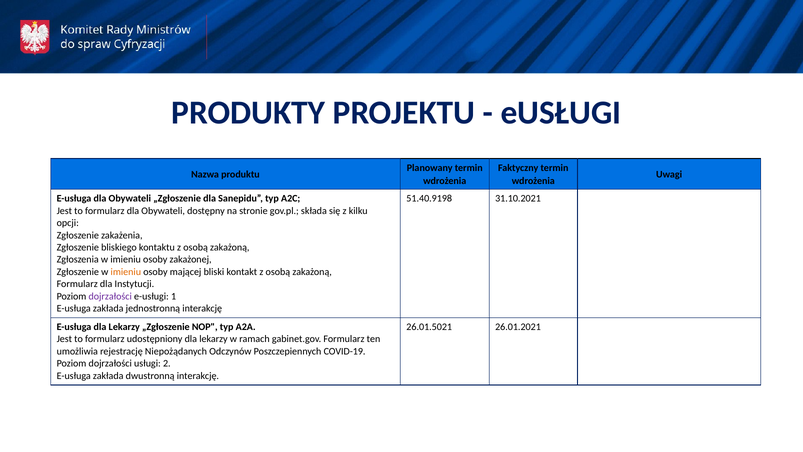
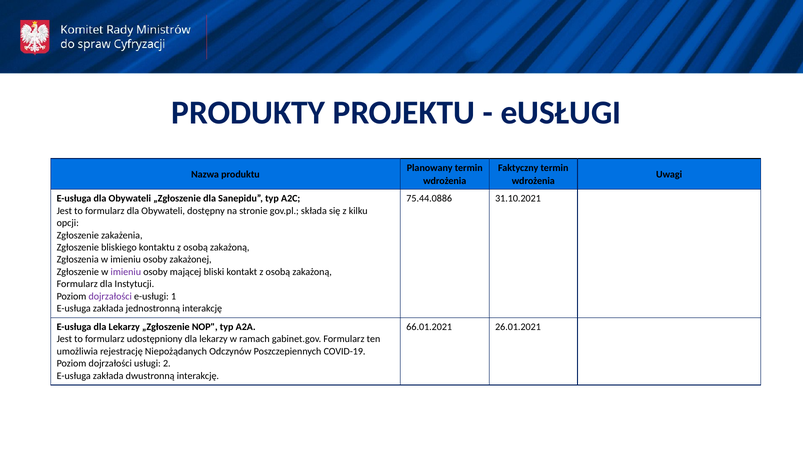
51.40.9198: 51.40.9198 -> 75.44.0886
imieniu at (126, 272) colour: orange -> purple
26.01.5021: 26.01.5021 -> 66.01.2021
